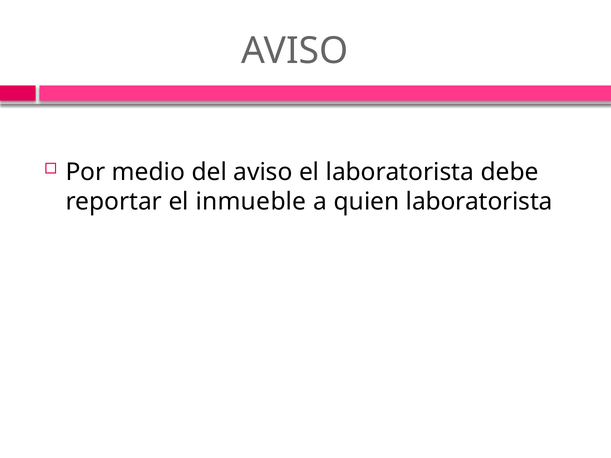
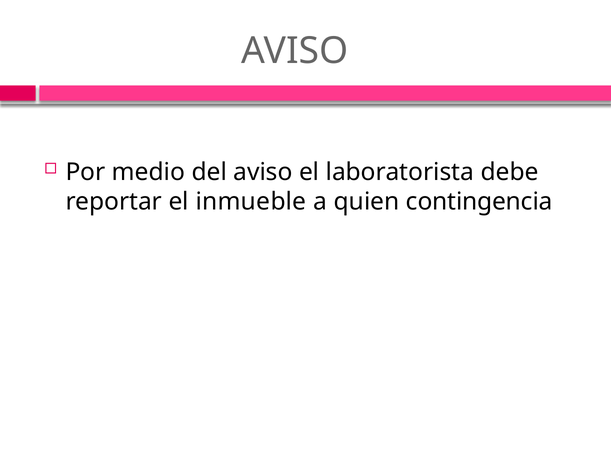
quien laboratorista: laboratorista -> contingencia
